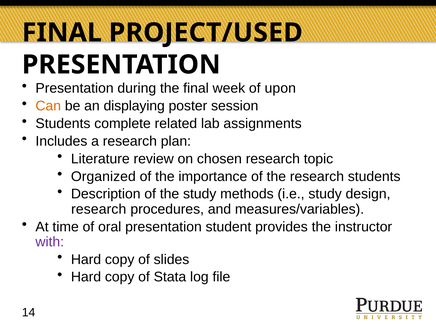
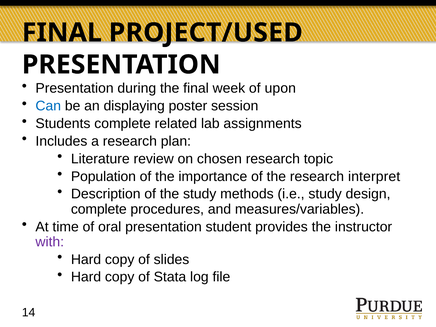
Can colour: orange -> blue
Organized: Organized -> Population
research students: students -> interpret
research at (99, 209): research -> complete
